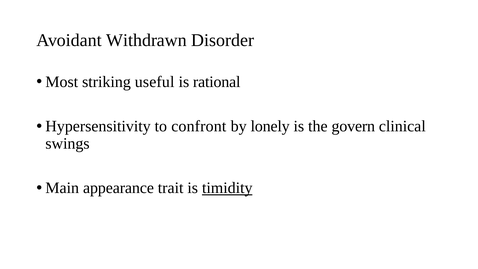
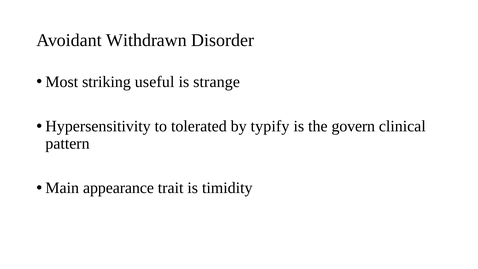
rational: rational -> strange
confront: confront -> tolerated
lonely: lonely -> typify
swings: swings -> pattern
timidity underline: present -> none
